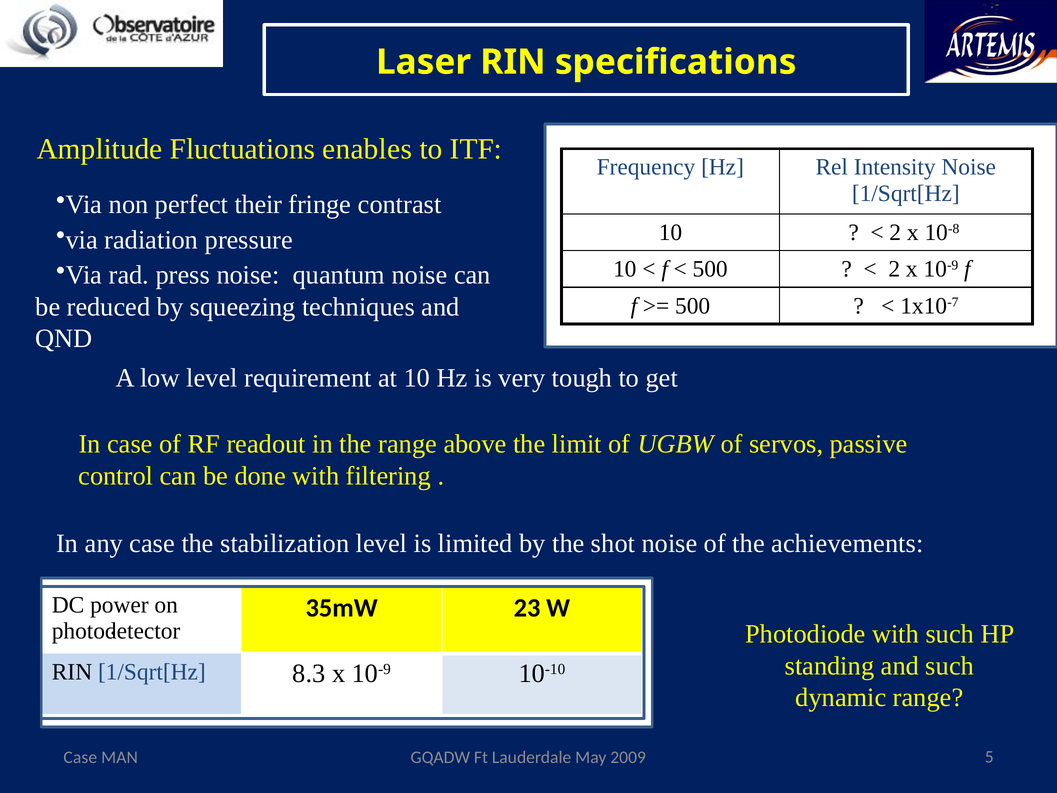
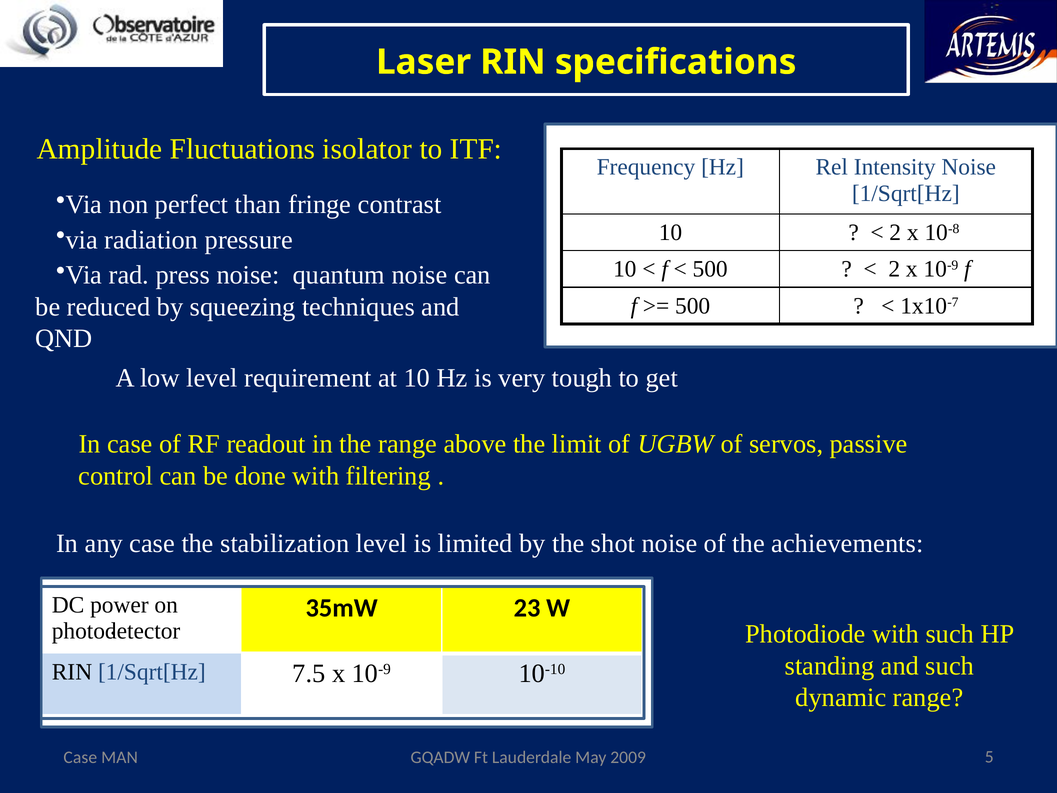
enables: enables -> isolator
their: their -> than
8.3: 8.3 -> 7.5
